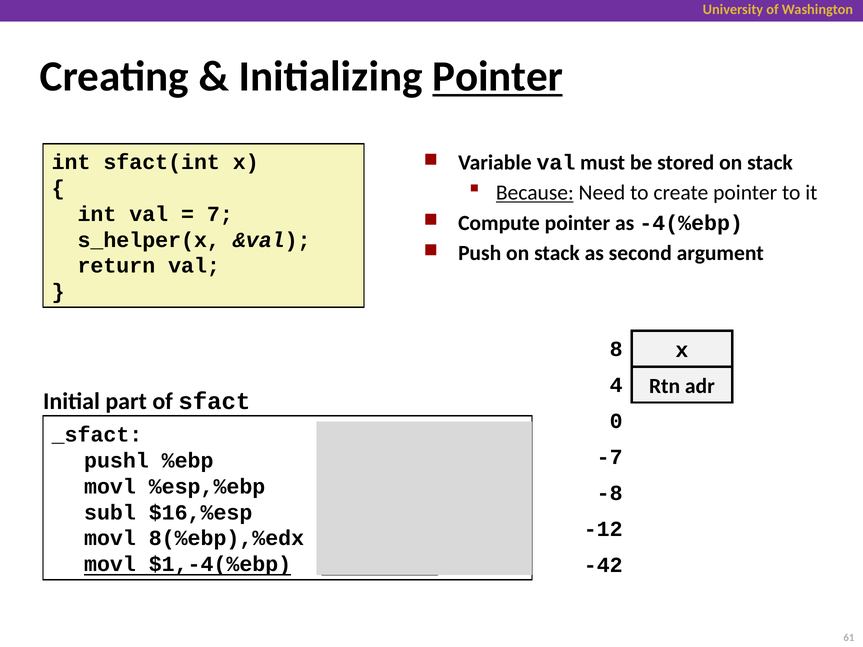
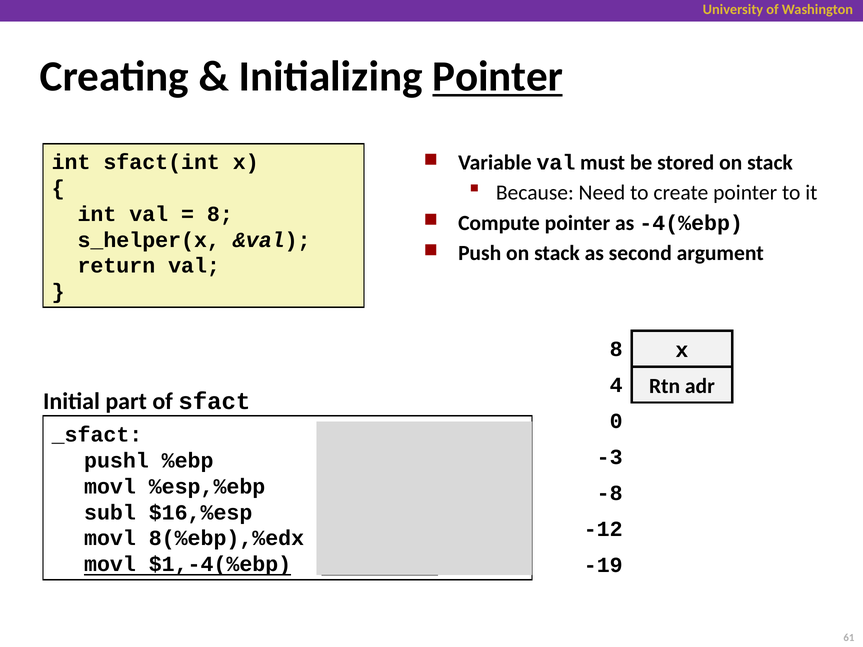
Because underline: present -> none
7 at (220, 214): 7 -> 8
-7: -7 -> -3
-42: -42 -> -19
